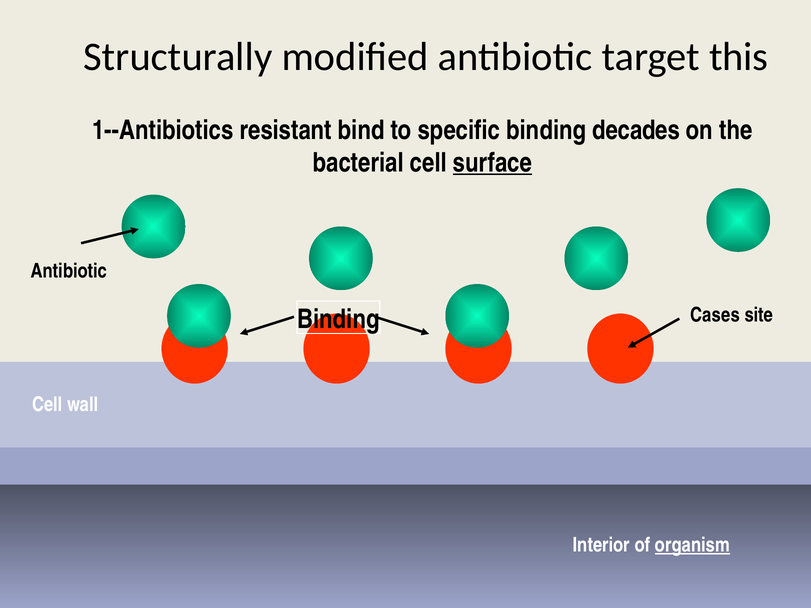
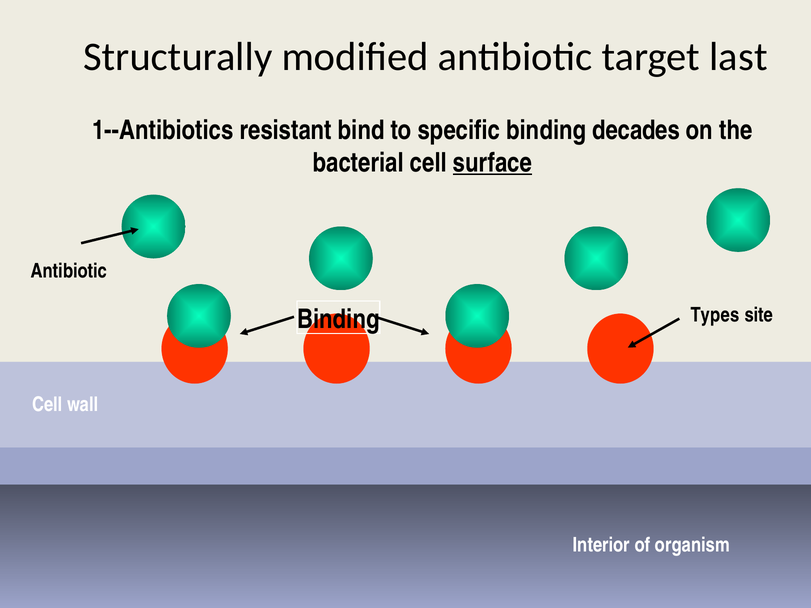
this: this -> last
Cases: Cases -> Types
organism underline: present -> none
